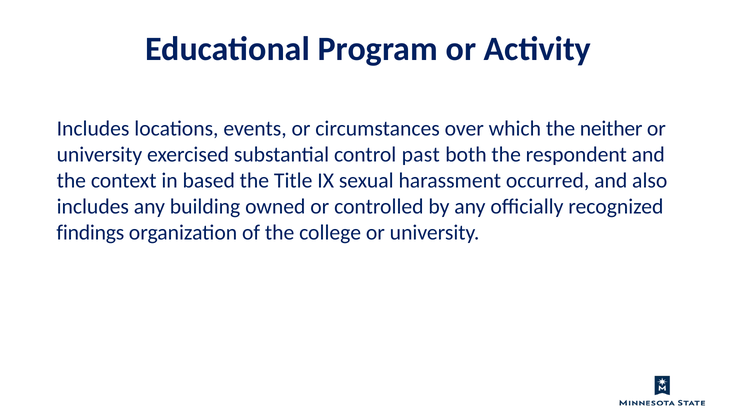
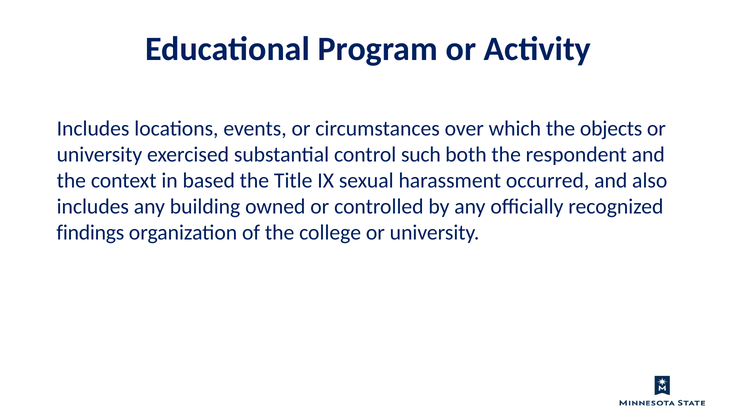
neither: neither -> objects
past: past -> such
